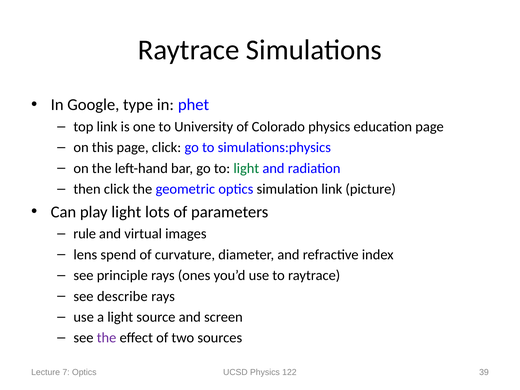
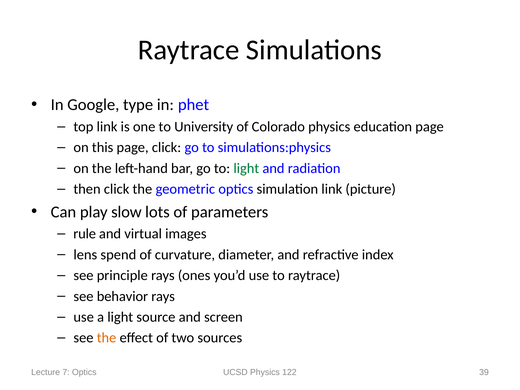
play light: light -> slow
describe: describe -> behavior
the at (107, 338) colour: purple -> orange
